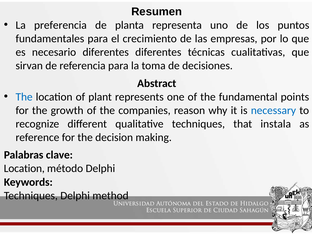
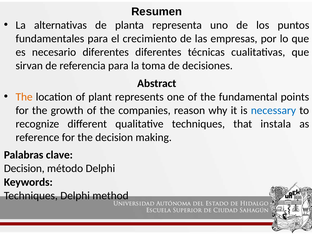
preferencia: preferencia -> alternativas
The at (24, 97) colour: blue -> orange
Location at (24, 169): Location -> Decision
